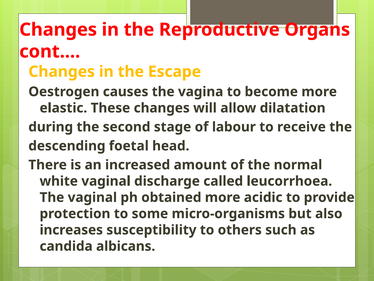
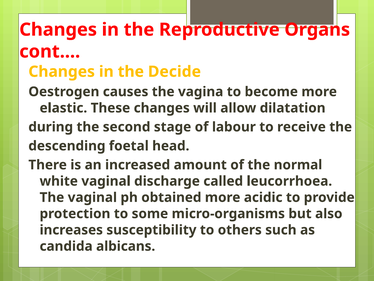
Escape: Escape -> Decide
